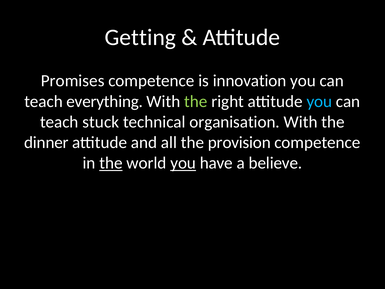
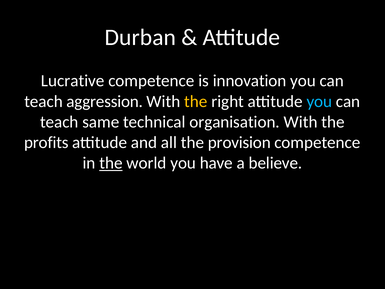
Getting: Getting -> Durban
Promises: Promises -> Lucrative
everything: everything -> aggression
the at (196, 101) colour: light green -> yellow
stuck: stuck -> same
dinner: dinner -> profits
you at (183, 163) underline: present -> none
